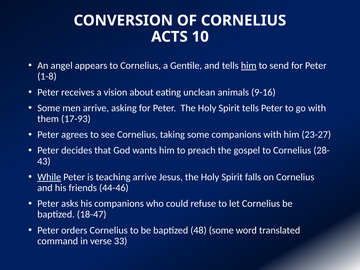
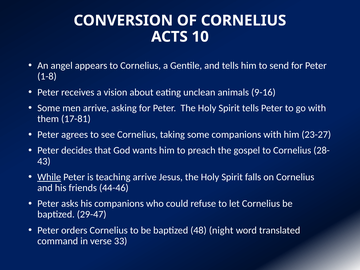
him at (249, 66) underline: present -> none
17-93: 17-93 -> 17-81
18-47: 18-47 -> 29-47
48 some: some -> night
